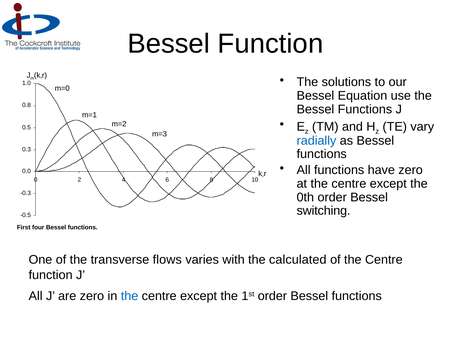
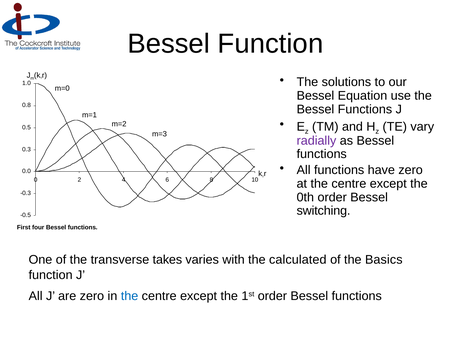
radially colour: blue -> purple
flows: flows -> takes
of the Centre: Centre -> Basics
